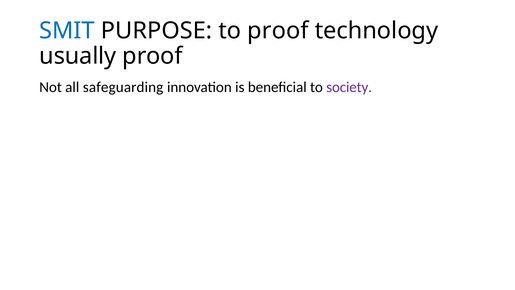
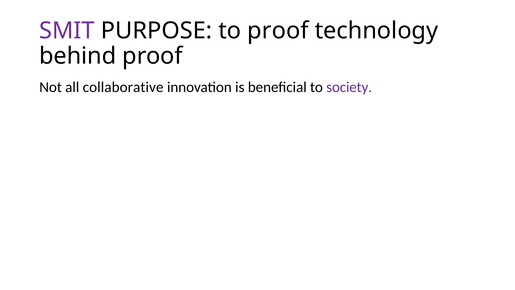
SMIT colour: blue -> purple
usually: usually -> behind
safeguarding: safeguarding -> collaborative
